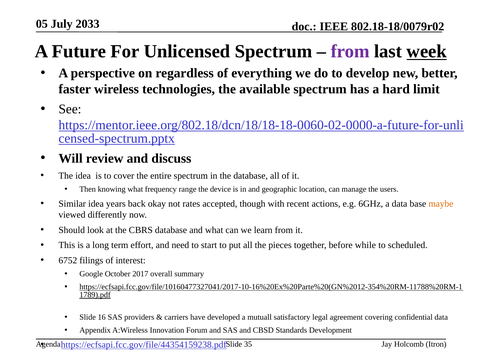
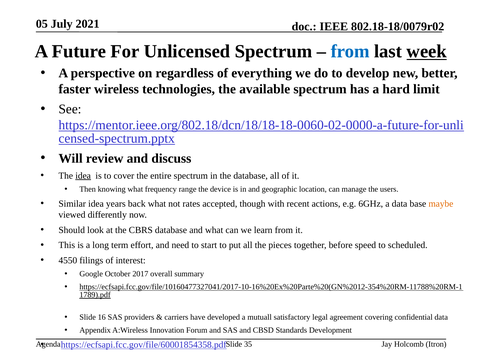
2033: 2033 -> 2021
from at (350, 51) colour: purple -> blue
idea at (83, 175) underline: none -> present
back okay: okay -> what
while: while -> speed
6752: 6752 -> 4550
https://ecfsapi.fcc.gov/file/44354159238.pdf: https://ecfsapi.fcc.gov/file/44354159238.pdf -> https://ecfsapi.fcc.gov/file/60001854358.pdf
